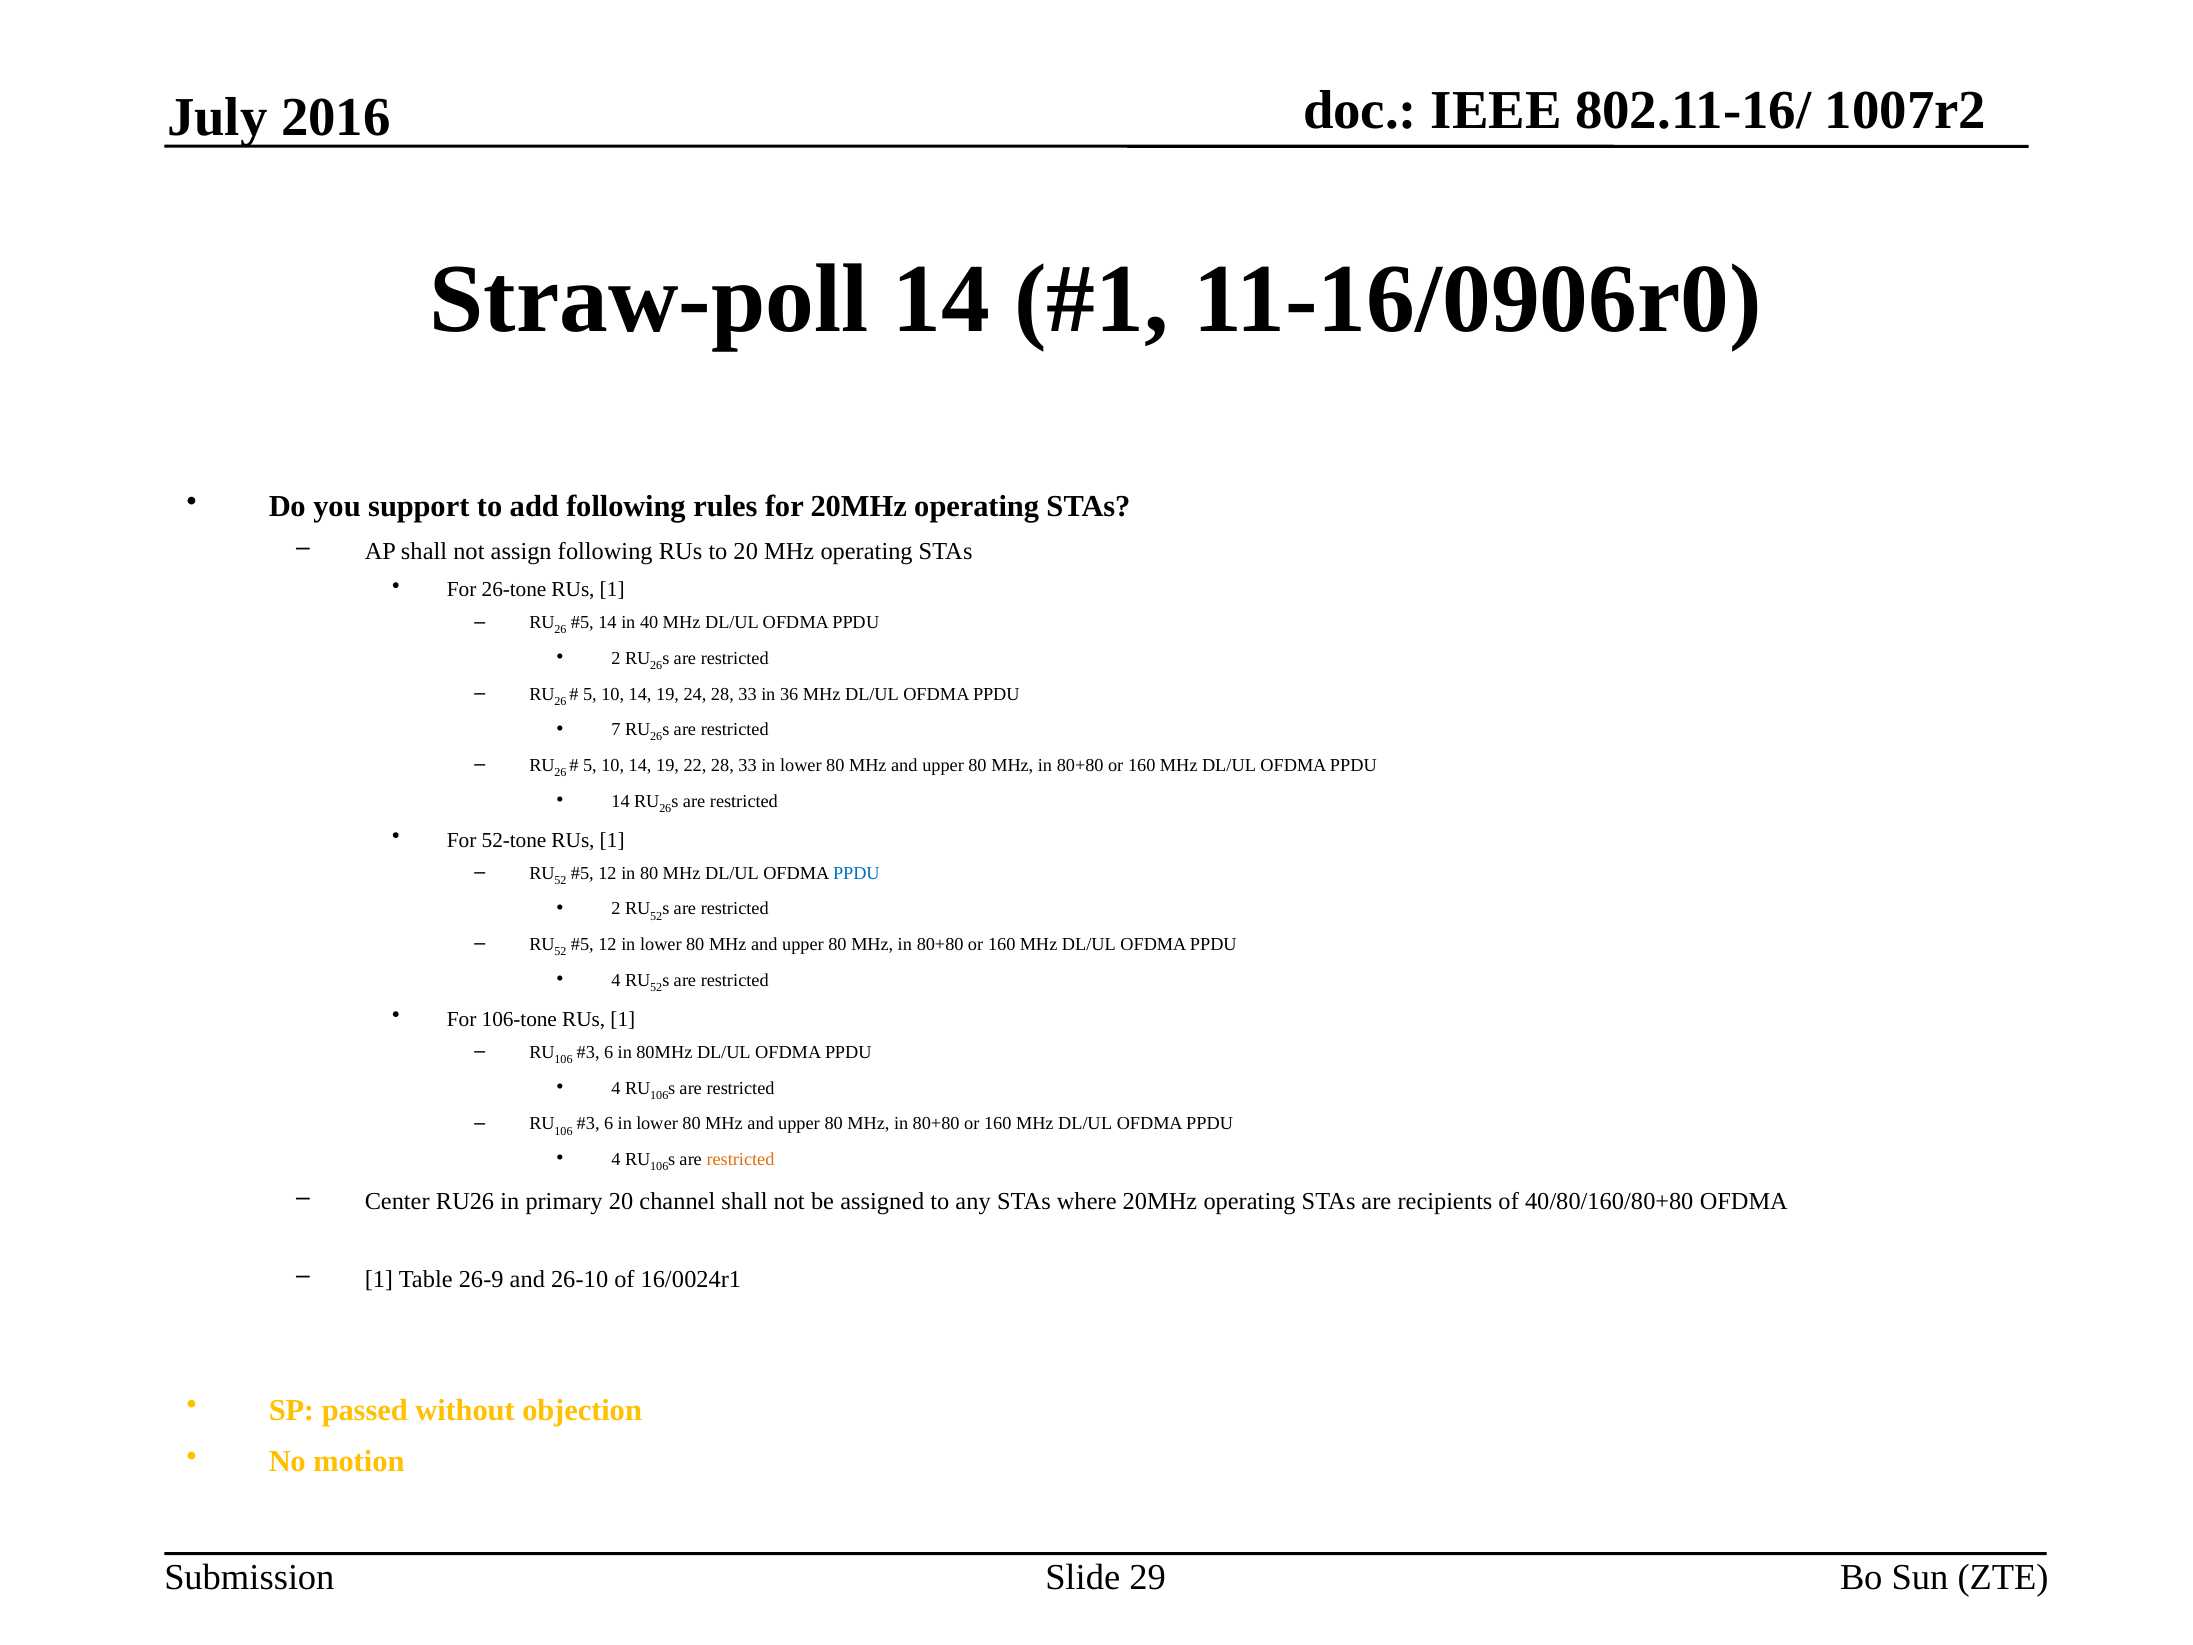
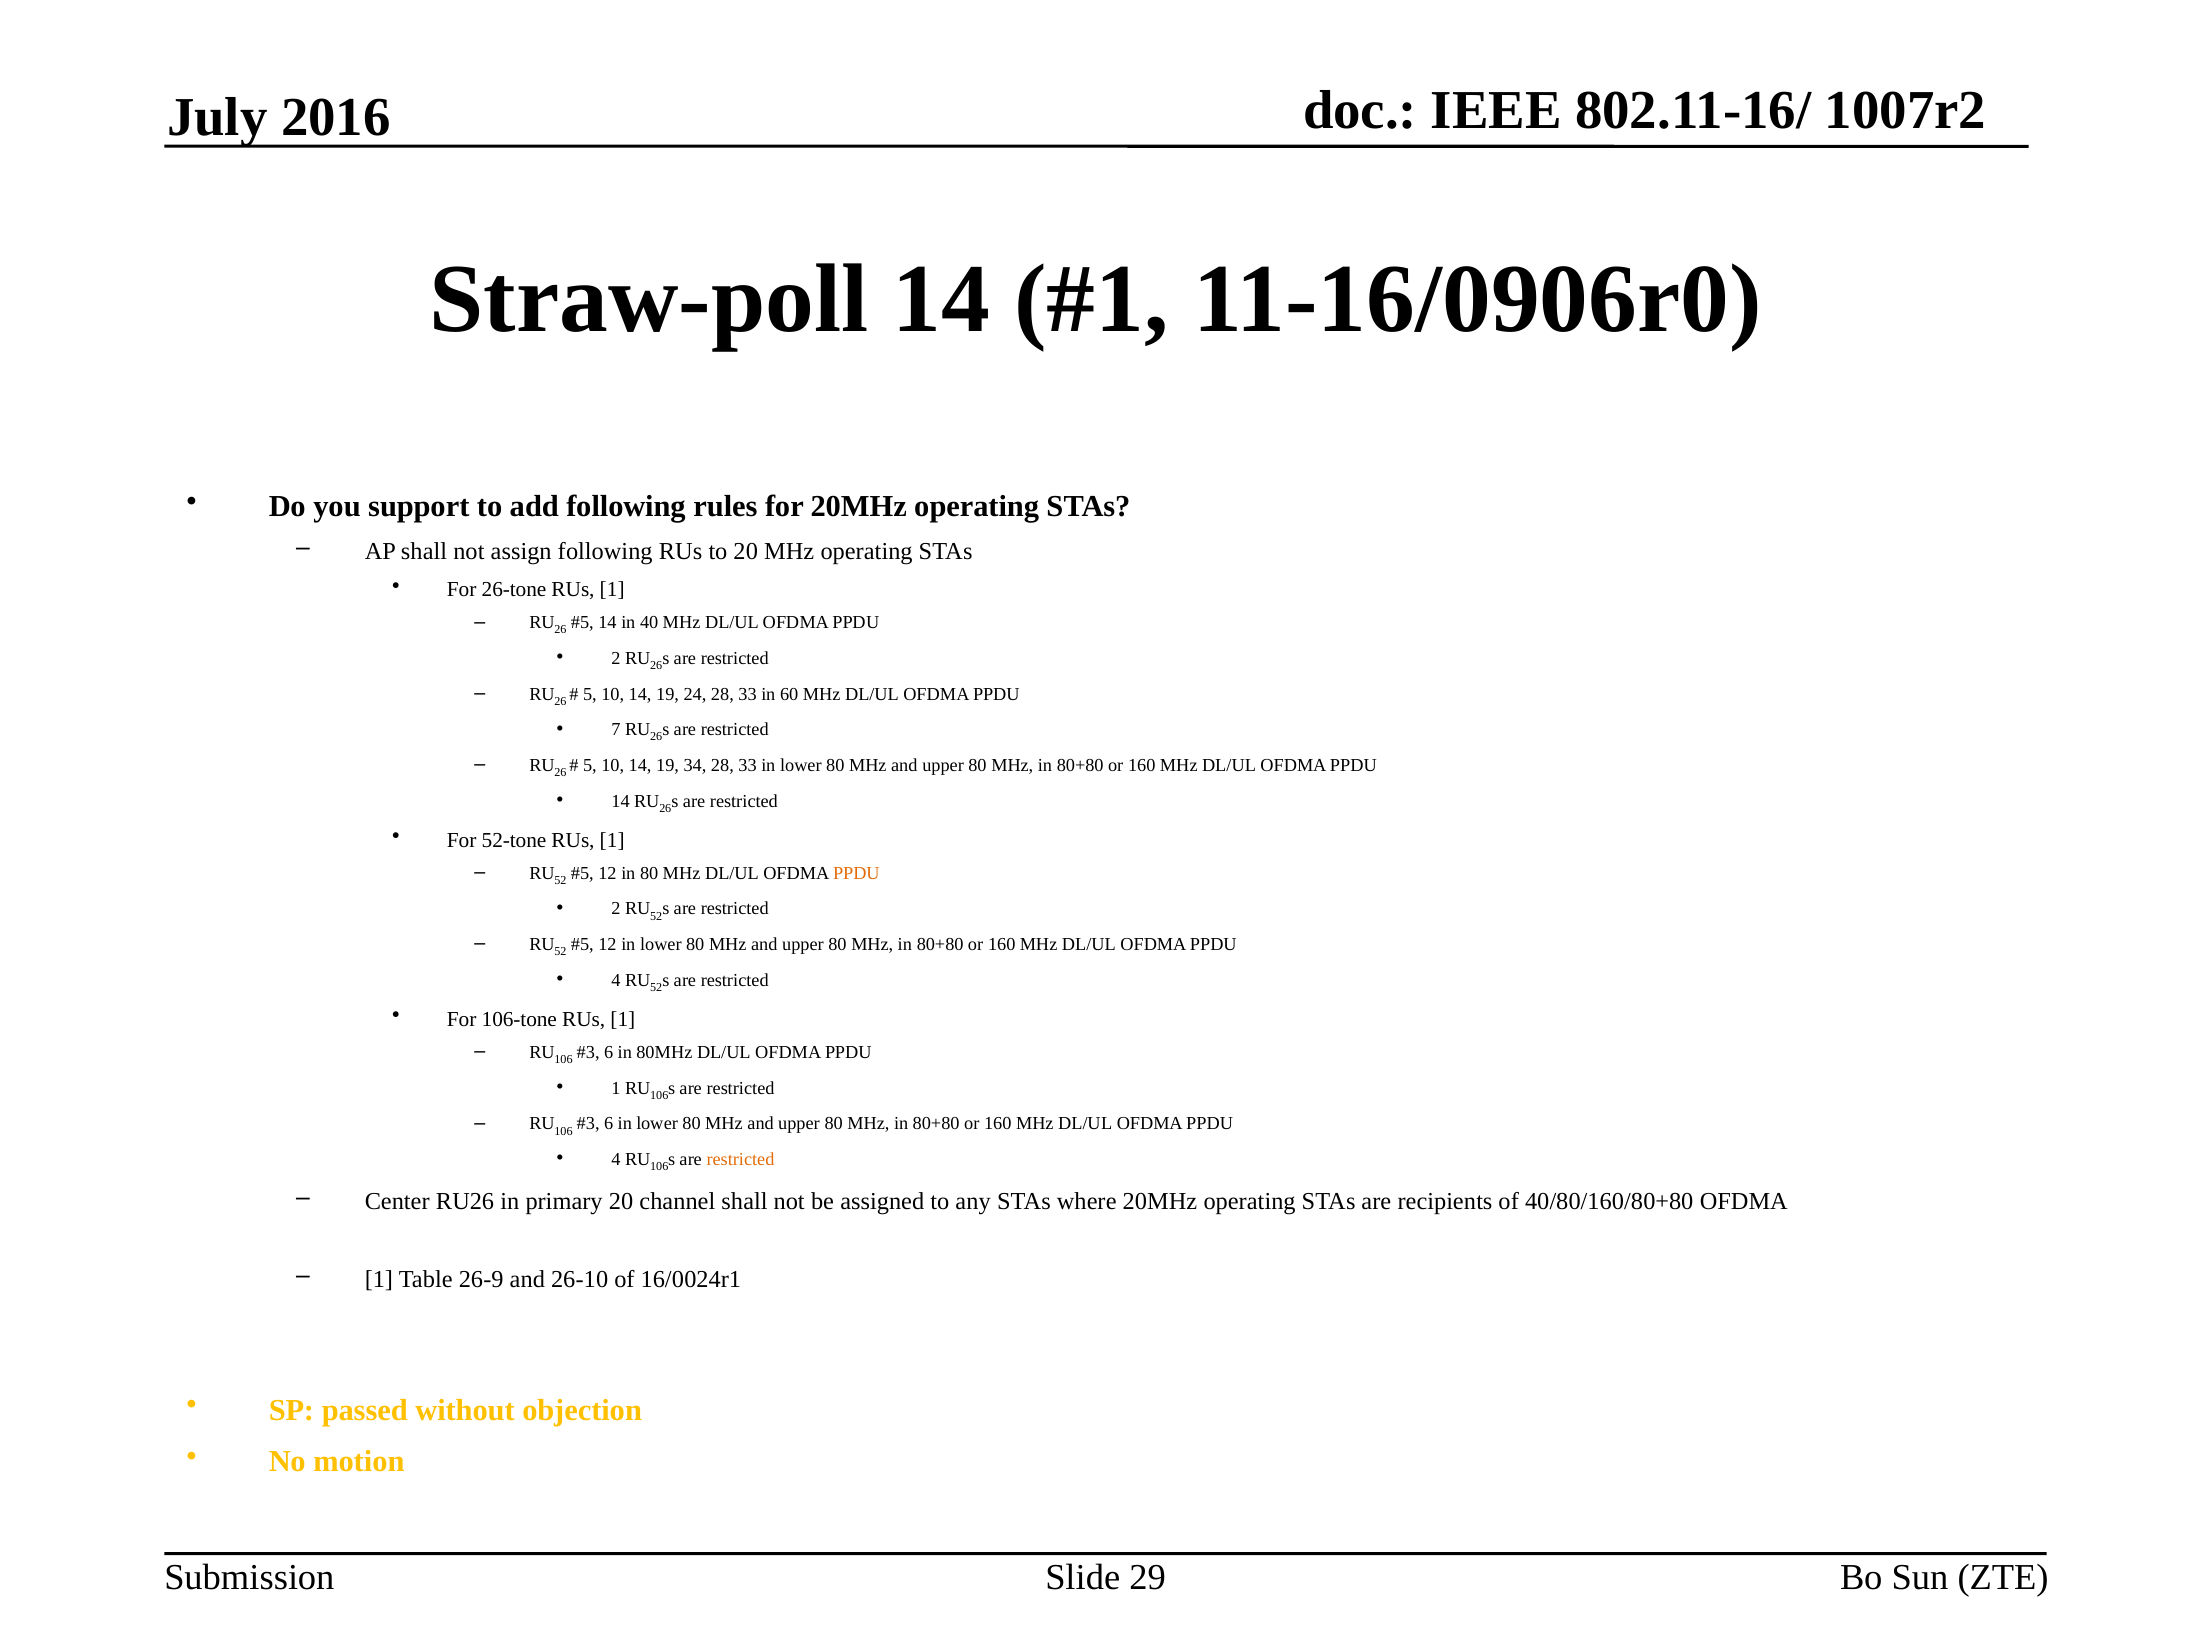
36: 36 -> 60
22: 22 -> 34
PPDU at (856, 873) colour: blue -> orange
4 at (616, 1088): 4 -> 1
